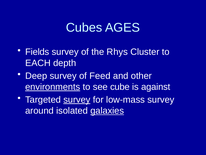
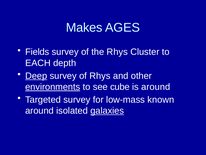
Cubes: Cubes -> Makes
Deep underline: none -> present
of Feed: Feed -> Rhys
is against: against -> around
survey at (77, 99) underline: present -> none
low-mass survey: survey -> known
